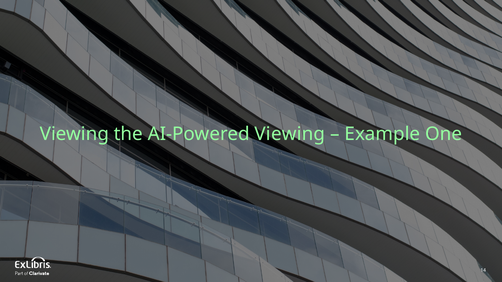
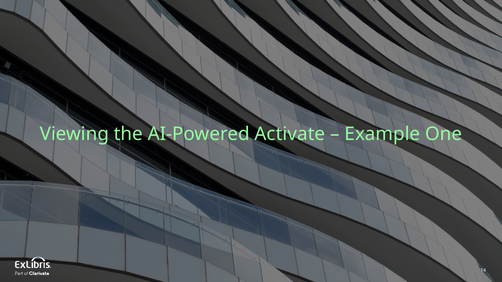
AI-Powered Viewing: Viewing -> Activate
